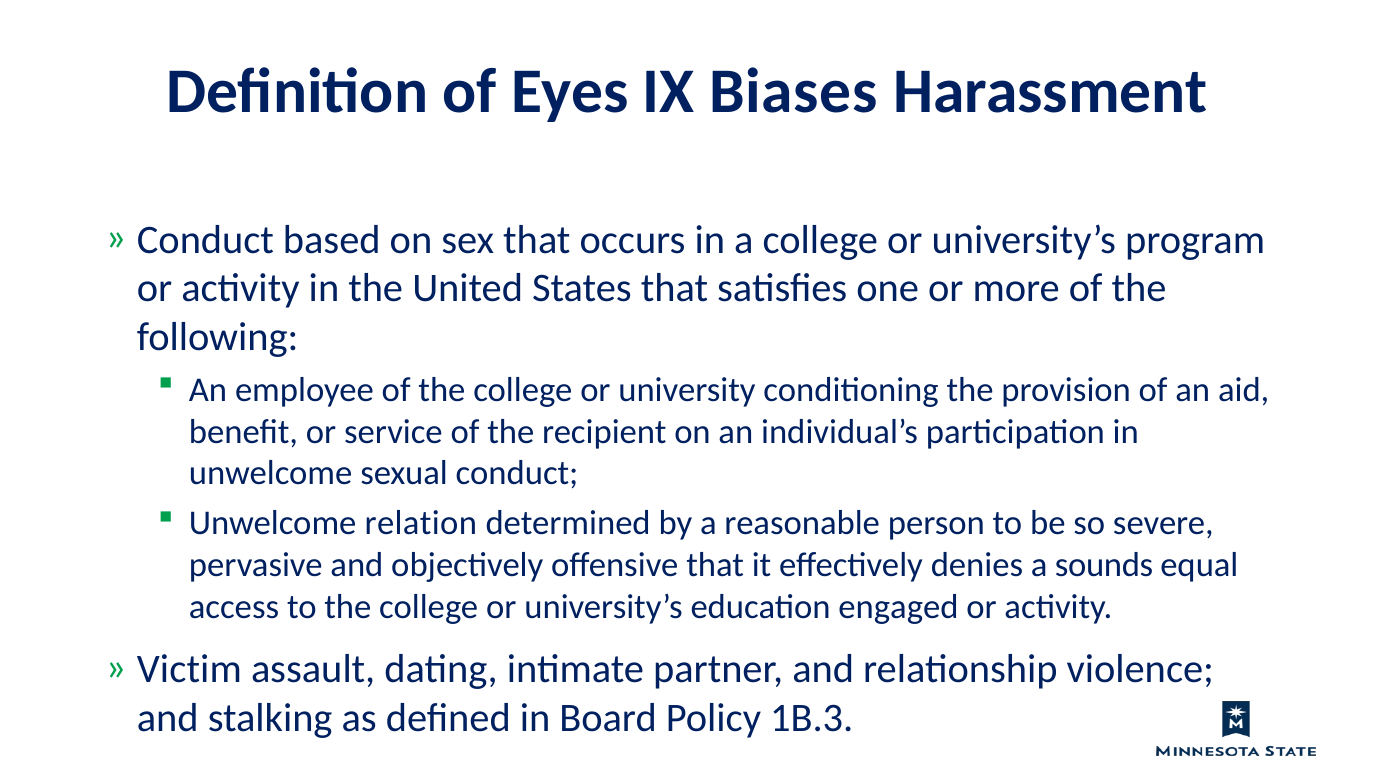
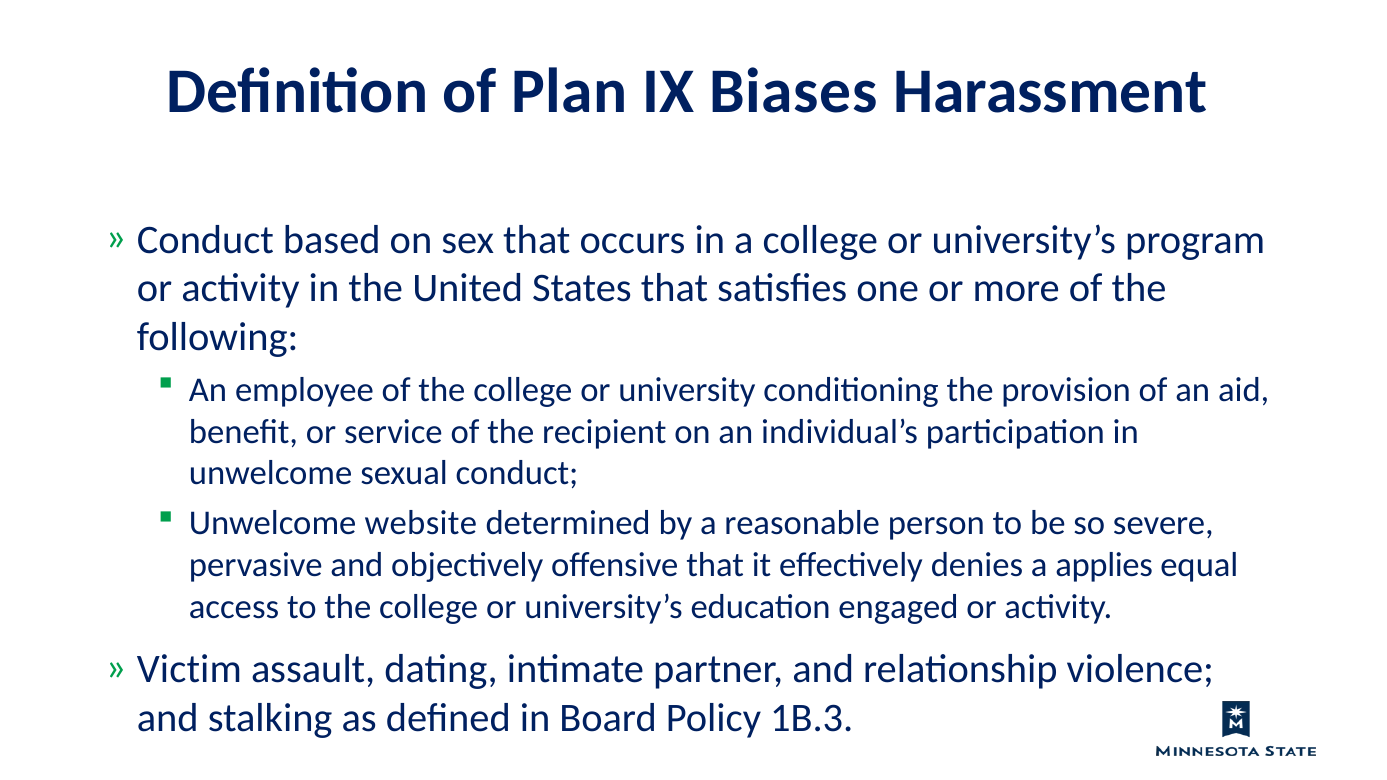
Eyes: Eyes -> Plan
relation: relation -> website
sounds: sounds -> applies
